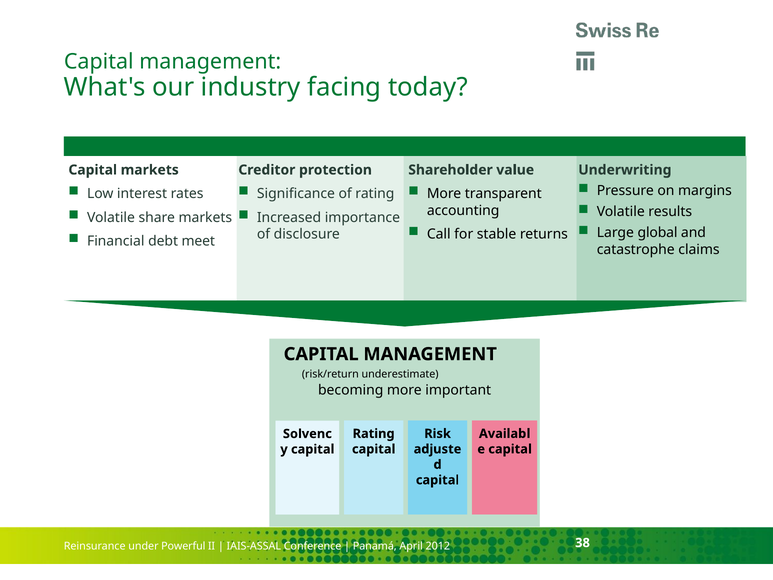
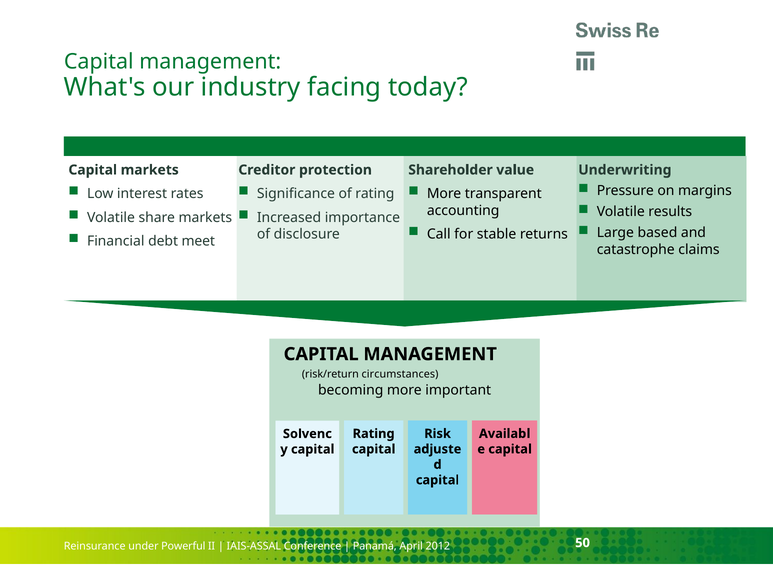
global: global -> based
underestimate: underestimate -> circumstances
38: 38 -> 50
